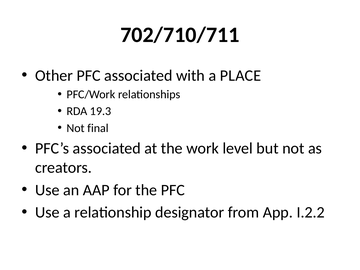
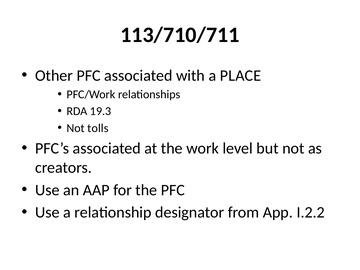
702/710/711: 702/710/711 -> 113/710/711
final: final -> tolls
